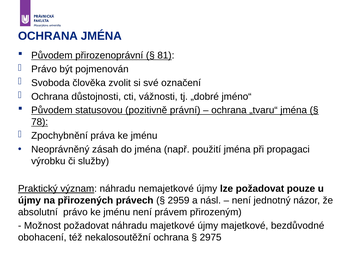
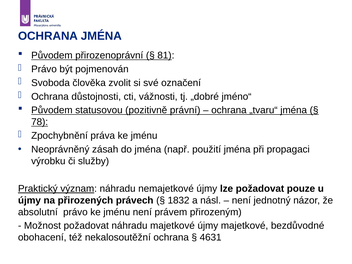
2959: 2959 -> 1832
2975: 2975 -> 4631
